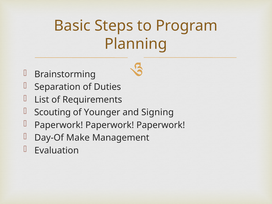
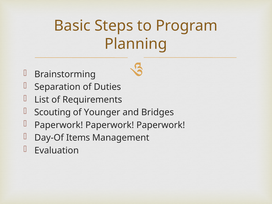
Signing: Signing -> Bridges
Make: Make -> Items
